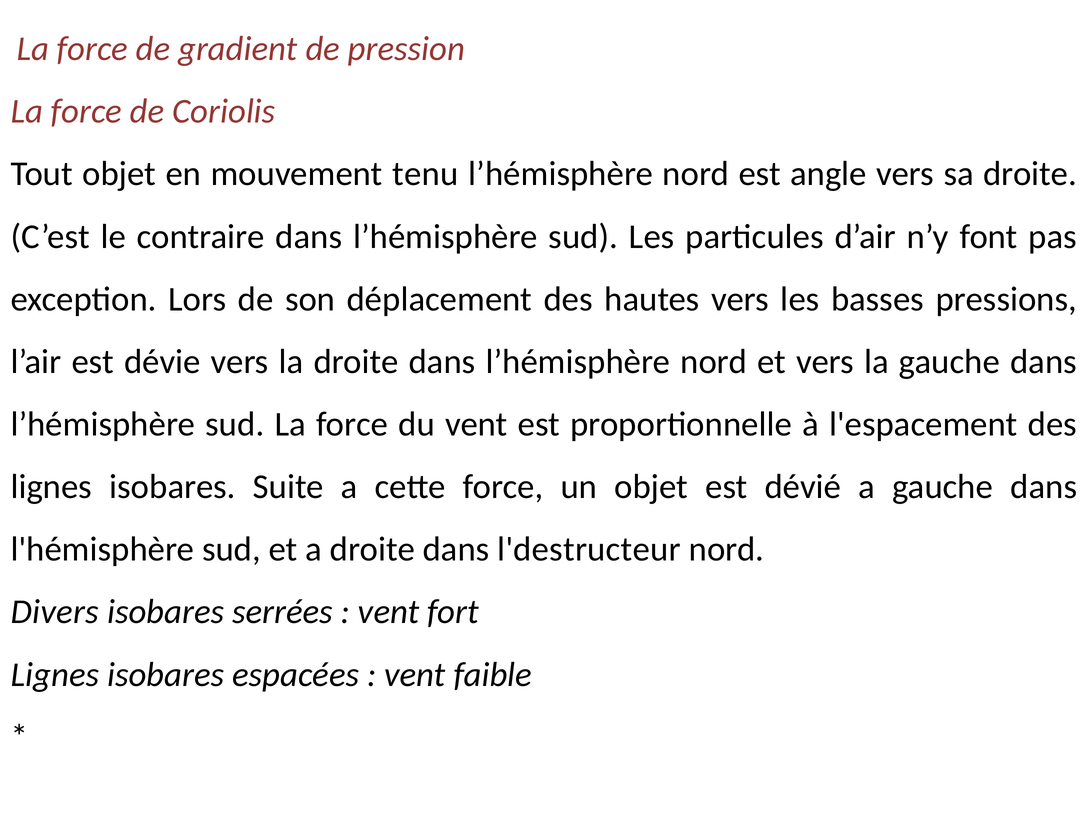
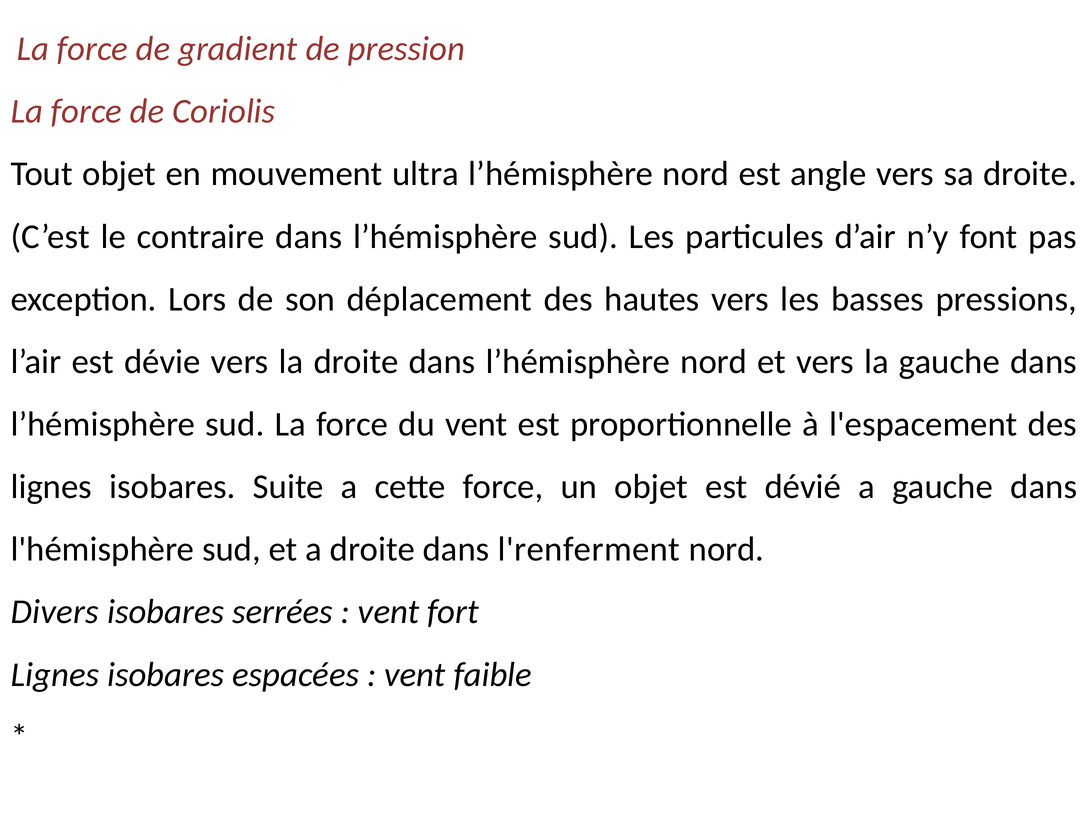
tenu: tenu -> ultra
l'destructeur: l'destructeur -> l'renferment
